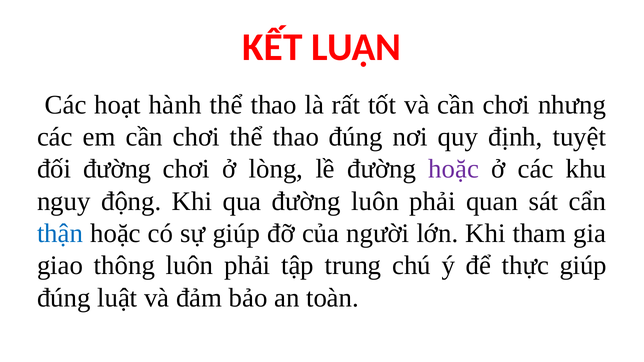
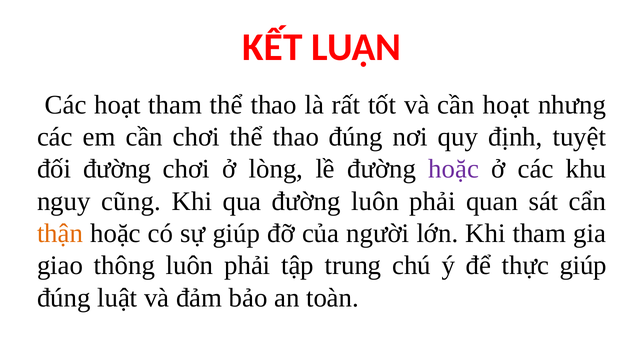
hoạt hành: hành -> tham
và cần chơi: chơi -> hoạt
động: động -> cũng
thận colour: blue -> orange
